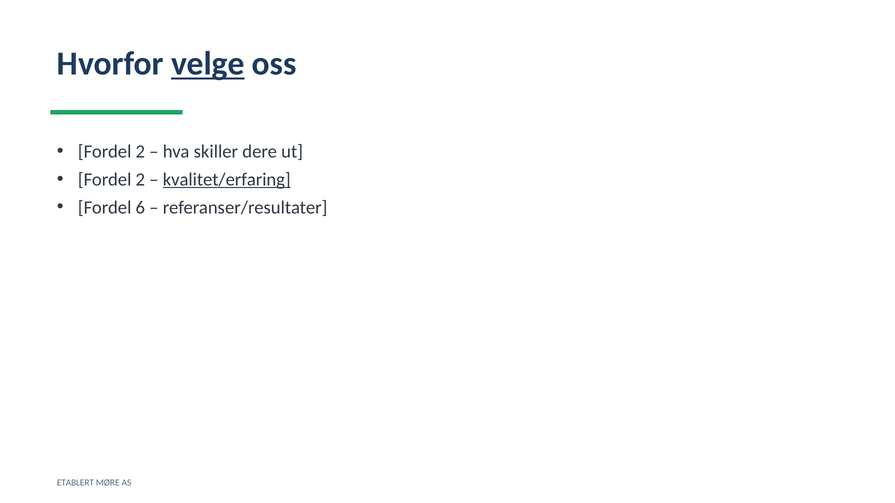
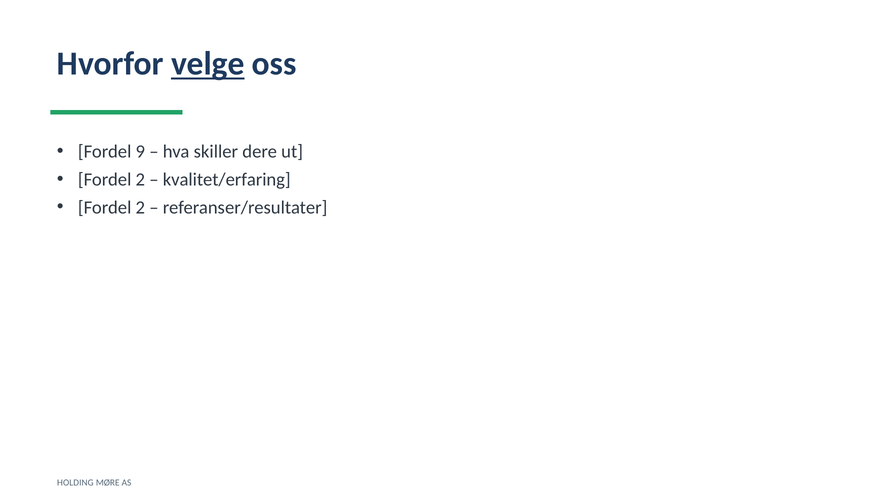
2 at (140, 152): 2 -> 9
kvalitet/erfaring underline: present -> none
6 at (140, 208): 6 -> 2
ETABLERT: ETABLERT -> HOLDING
